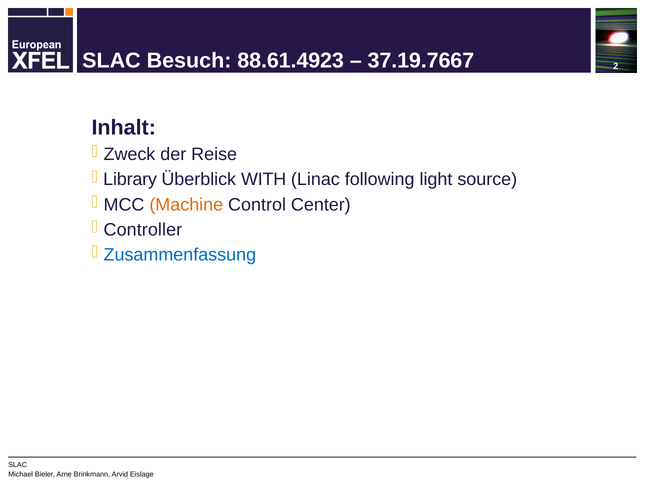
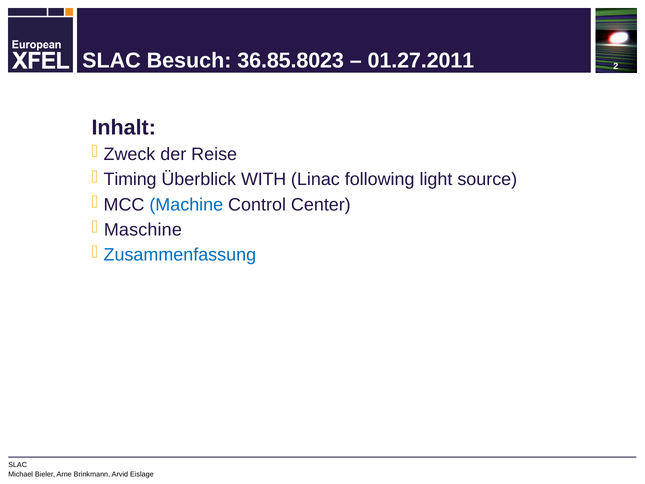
88.61.4923: 88.61.4923 -> 36.85.8023
37.19.7667: 37.19.7667 -> 01.27.2011
Library: Library -> Timing
Machine colour: orange -> blue
Controller: Controller -> Maschine
